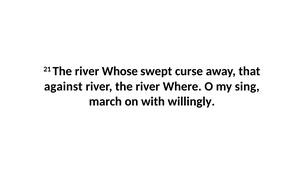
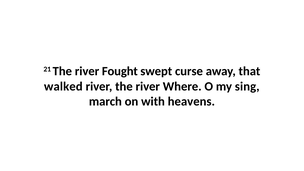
Whose: Whose -> Fought
against: against -> walked
willingly: willingly -> heavens
